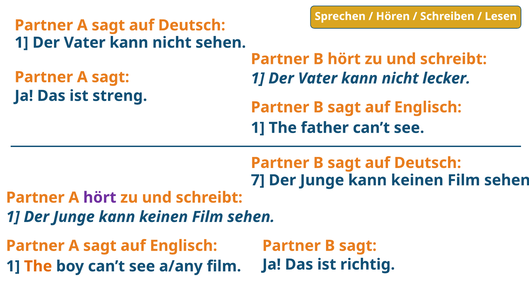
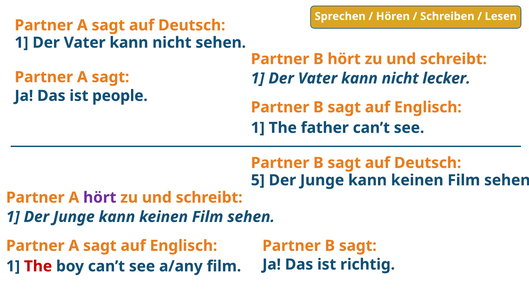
streng: streng -> people
7: 7 -> 5
The at (38, 266) colour: orange -> red
